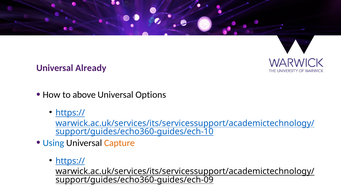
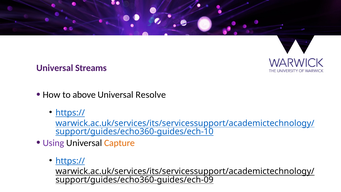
Already: Already -> Streams
Options: Options -> Resolve
Using colour: blue -> purple
